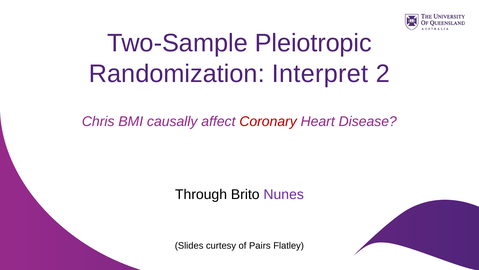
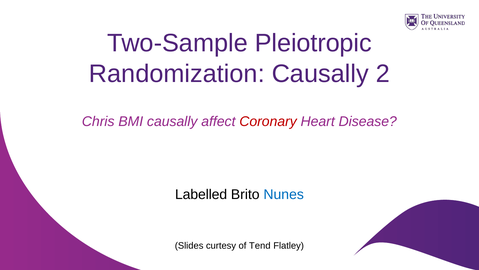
Randomization Interpret: Interpret -> Causally
Through: Through -> Labelled
Nunes colour: purple -> blue
Pairs: Pairs -> Tend
